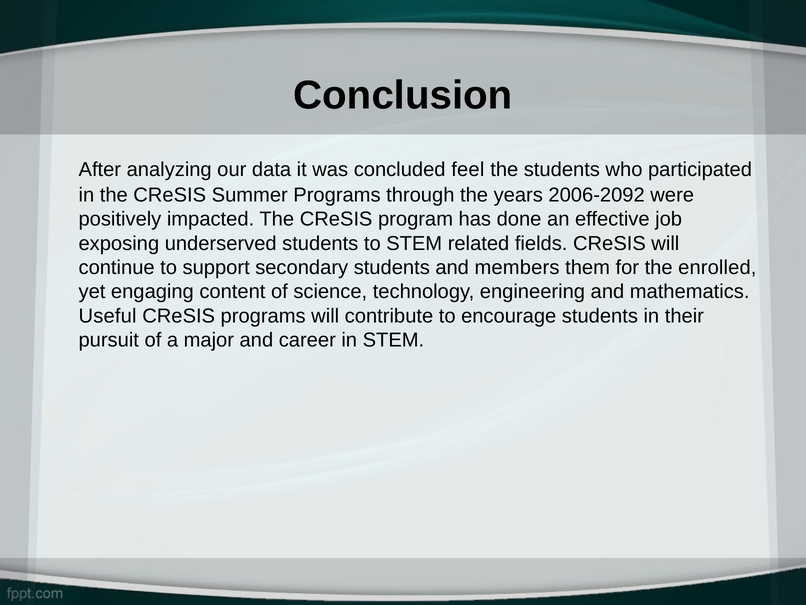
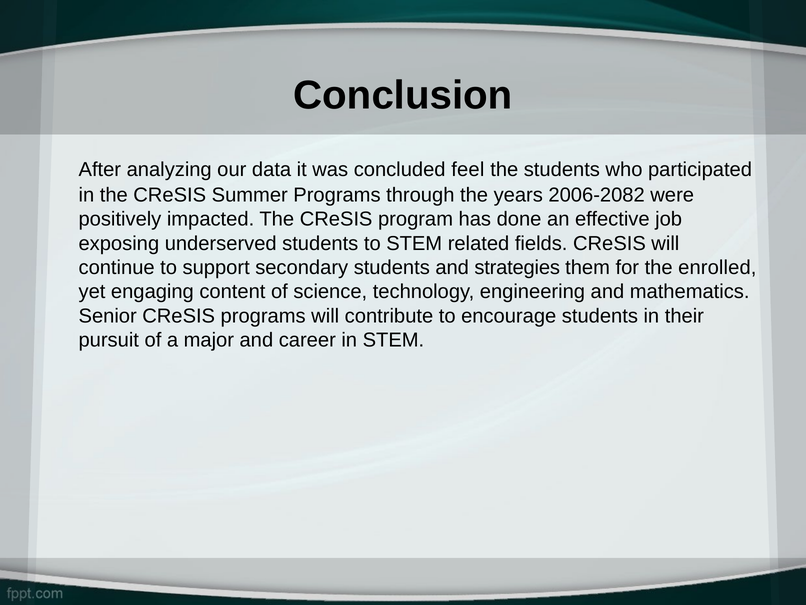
2006-2092: 2006-2092 -> 2006-2082
members: members -> strategies
Useful: Useful -> Senior
